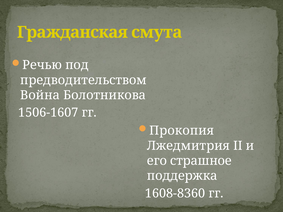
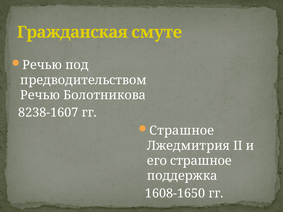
смута: смута -> смуте
Война at (40, 95): Война -> Речью
1506-1607: 1506-1607 -> 8238-1607
Прокопия at (182, 131): Прокопия -> Страшное
1608-8360: 1608-8360 -> 1608-1650
